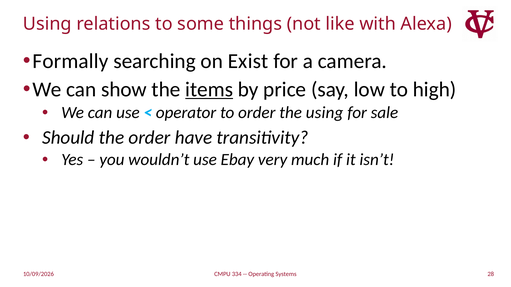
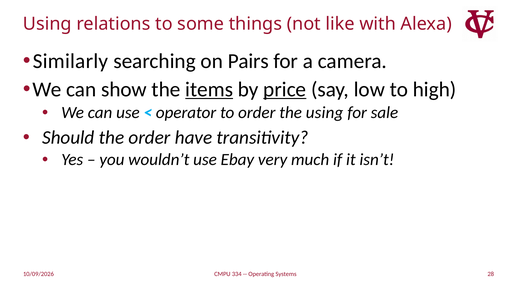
Formally: Formally -> Similarly
Exist: Exist -> Pairs
price underline: none -> present
